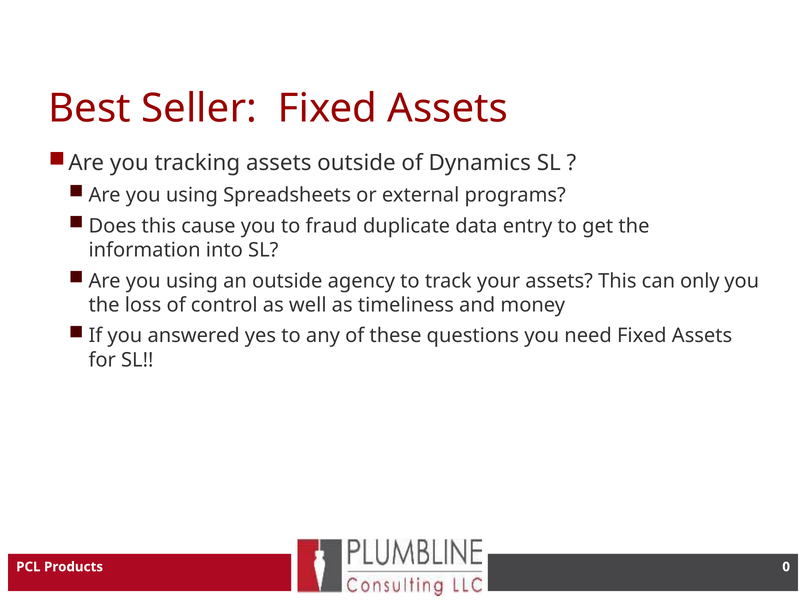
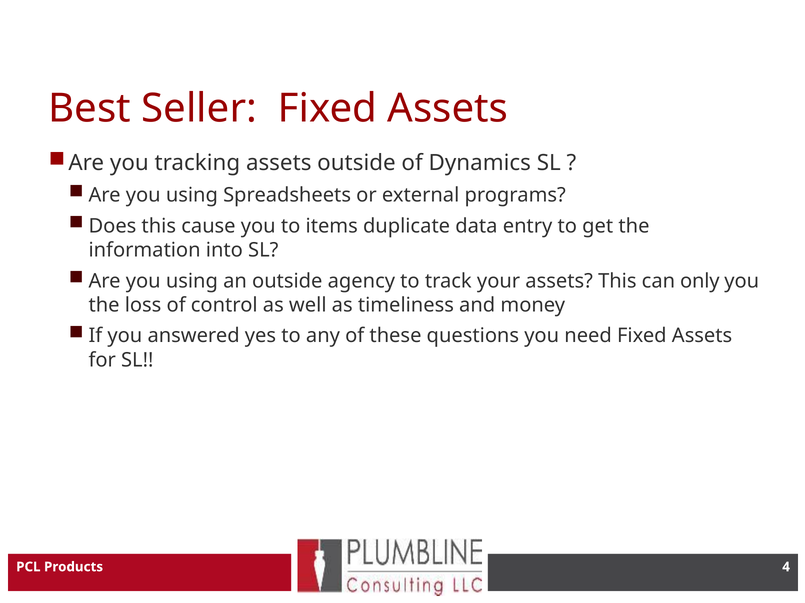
fraud: fraud -> items
0: 0 -> 4
